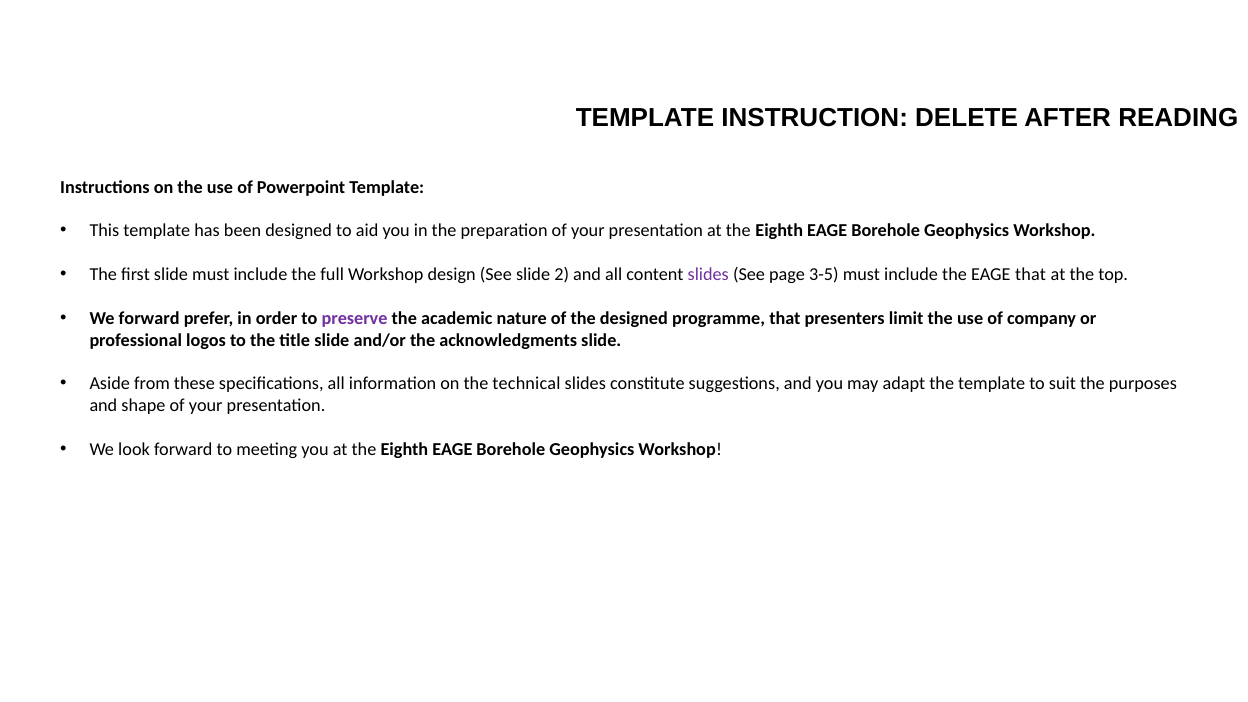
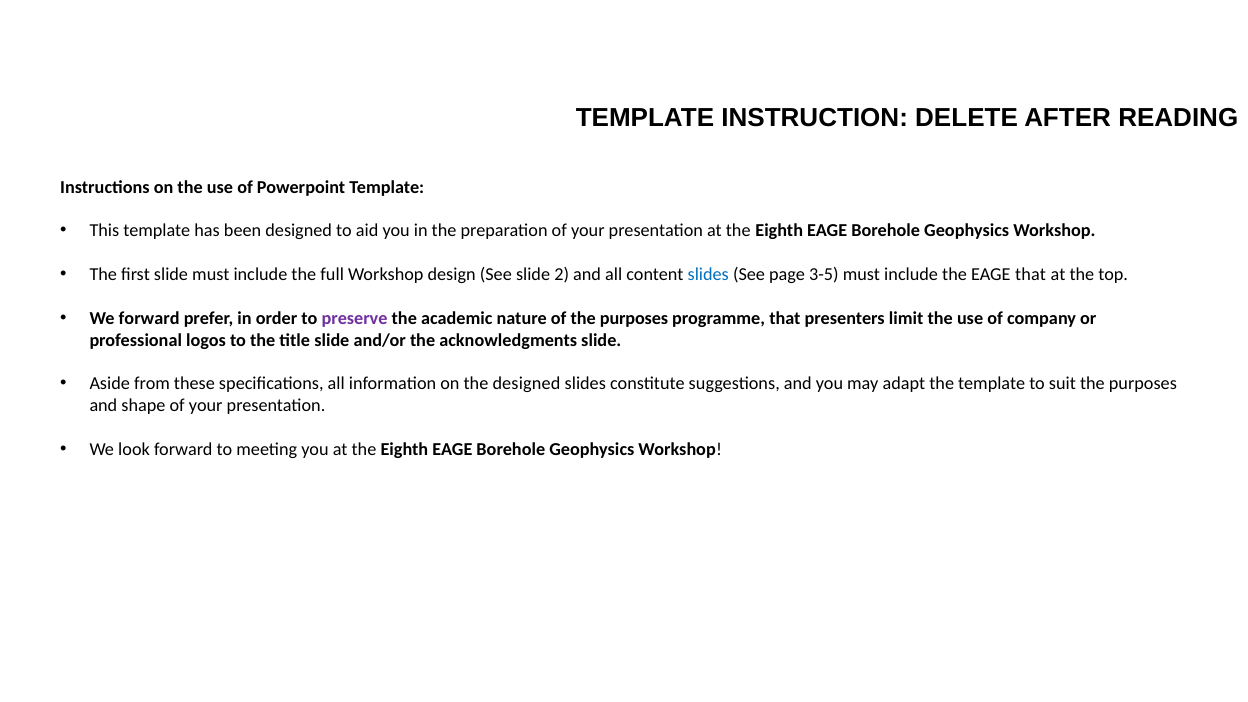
slides at (708, 275) colour: purple -> blue
of the designed: designed -> purposes
the technical: technical -> designed
